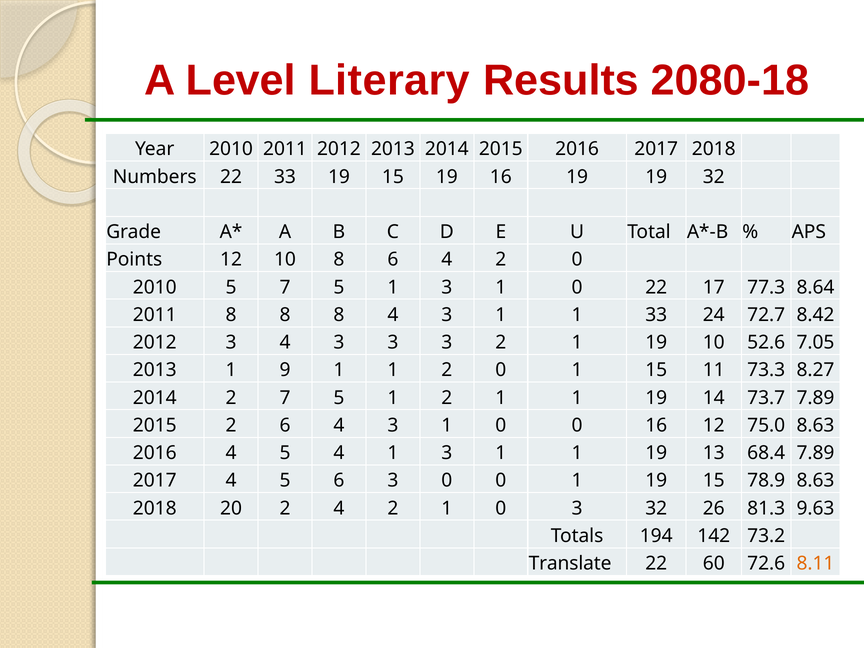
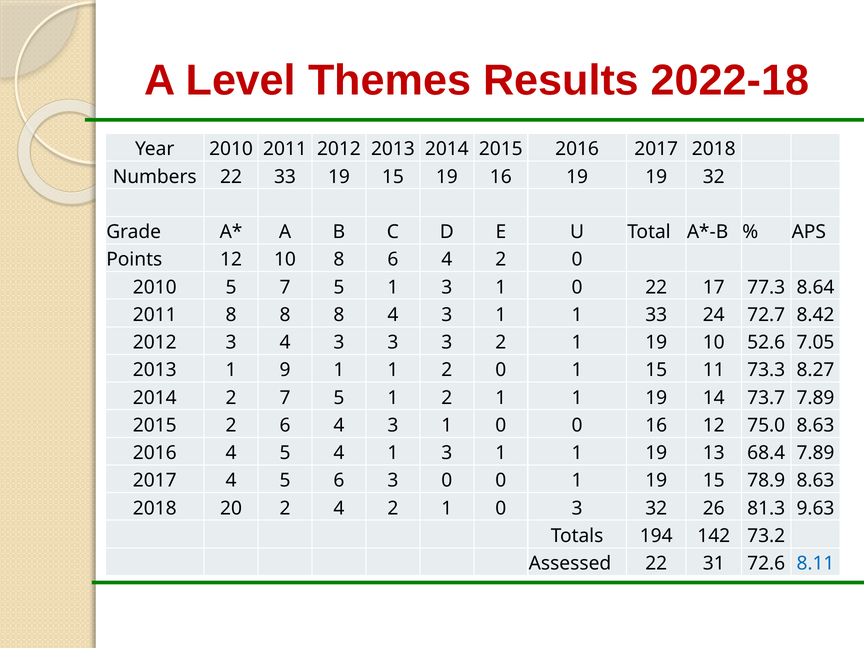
Literary: Literary -> Themes
2080-18: 2080-18 -> 2022-18
Translate: Translate -> Assessed
60: 60 -> 31
8.11 colour: orange -> blue
